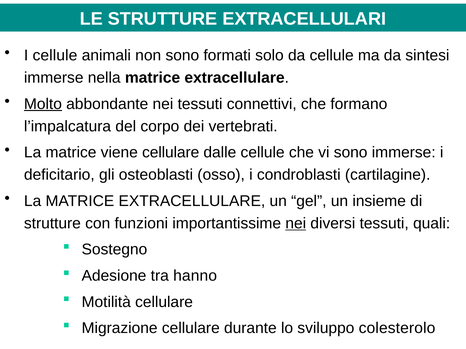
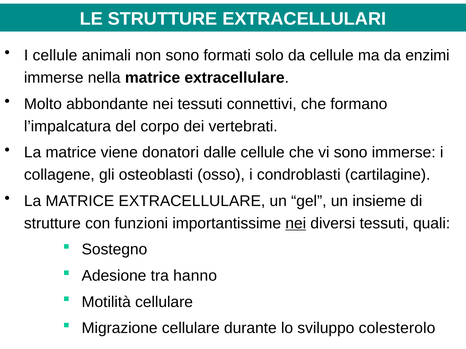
sintesi: sintesi -> enzimi
Molto underline: present -> none
viene cellulare: cellulare -> donatori
deficitario: deficitario -> collagene
